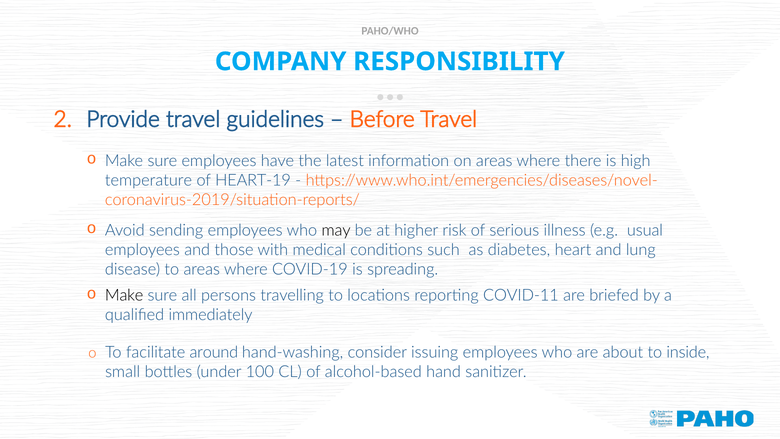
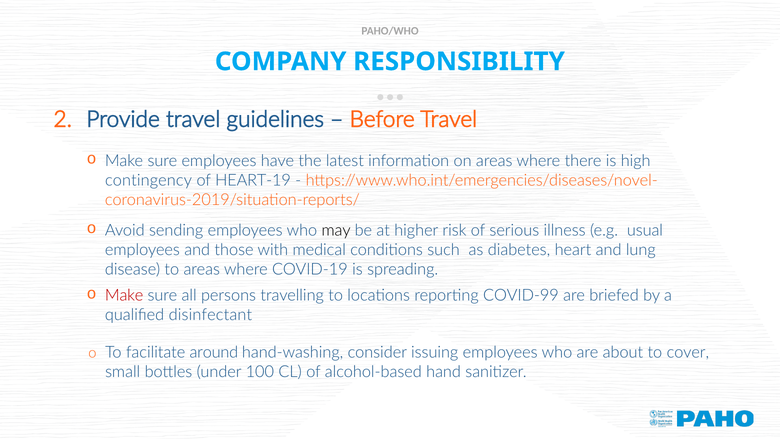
temperature: temperature -> contingency
Make at (124, 295) colour: black -> red
COVID-11: COVID-11 -> COVID-99
immediately: immediately -> disinfectant
inside: inside -> cover
